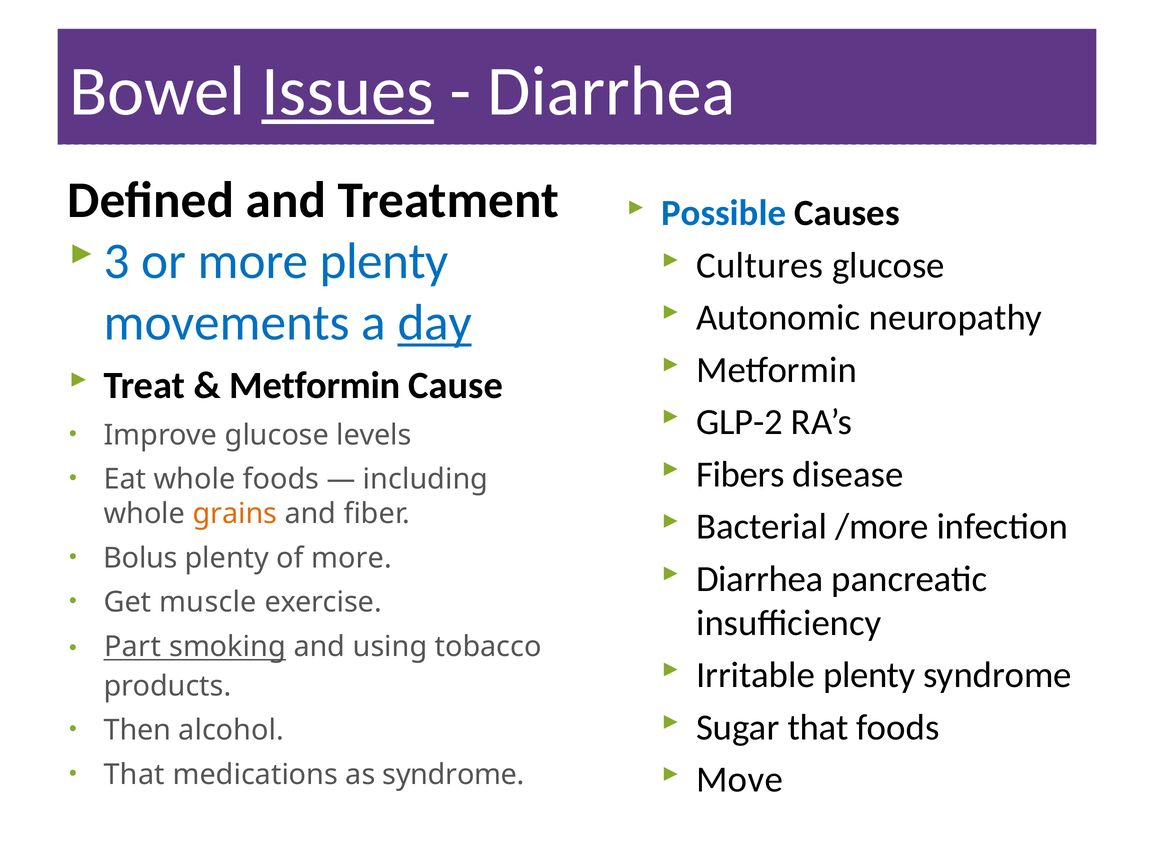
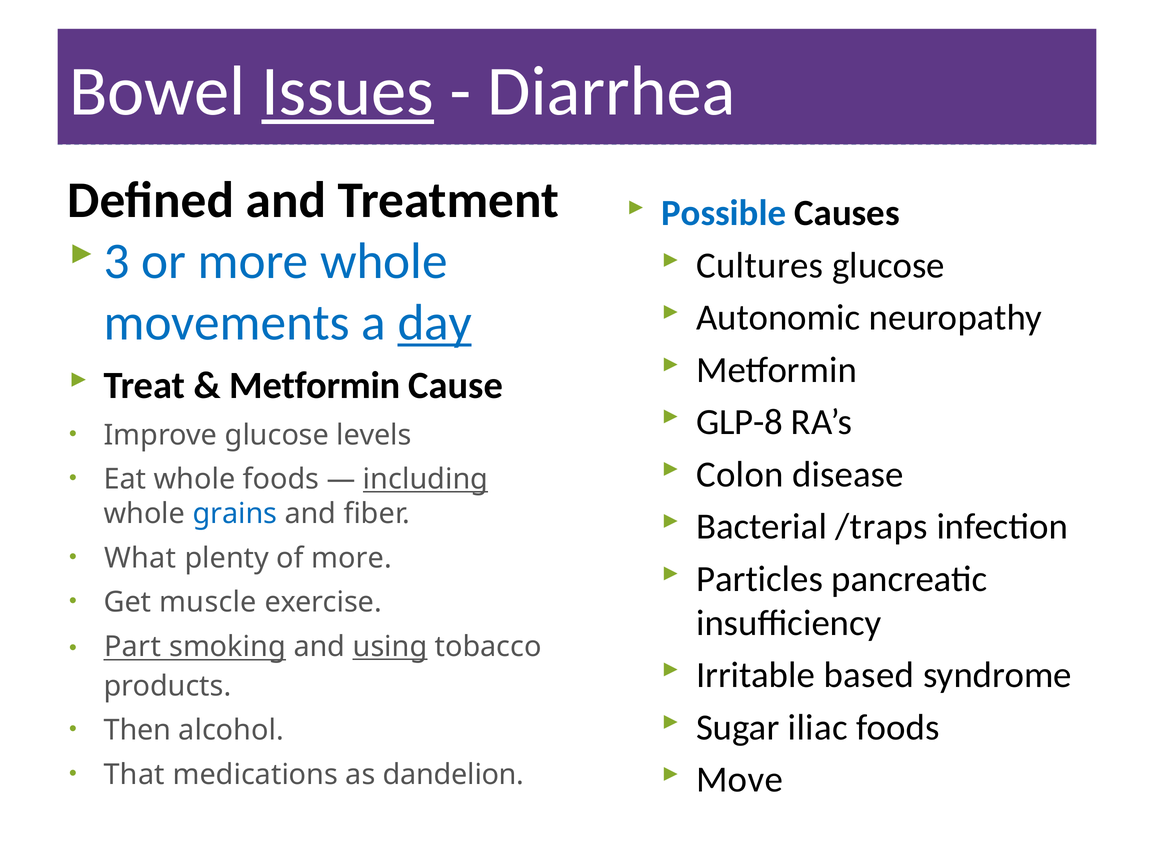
more plenty: plenty -> whole
GLP-2: GLP-2 -> GLP-8
Fibers: Fibers -> Colon
including underline: none -> present
grains colour: orange -> blue
/more: /more -> /traps
Bolus: Bolus -> What
Diarrhea at (760, 579): Diarrhea -> Particles
using underline: none -> present
Irritable plenty: plenty -> based
Sugar that: that -> iliac
as syndrome: syndrome -> dandelion
